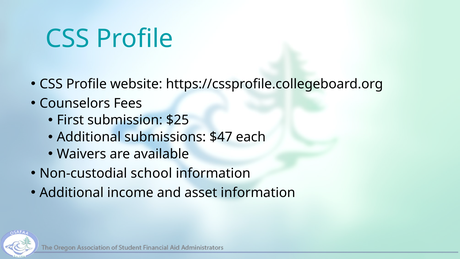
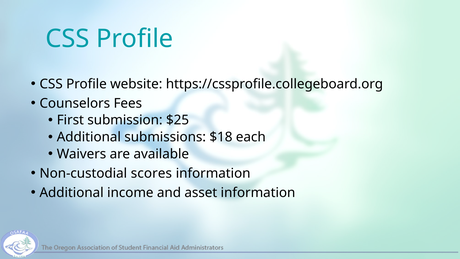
$47: $47 -> $18
school: school -> scores
